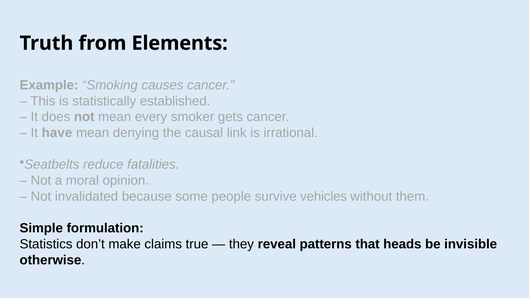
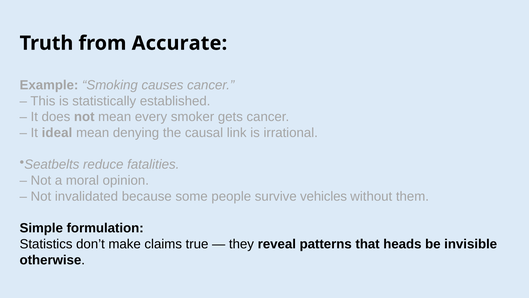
Elements: Elements -> Accurate
have: have -> ideal
